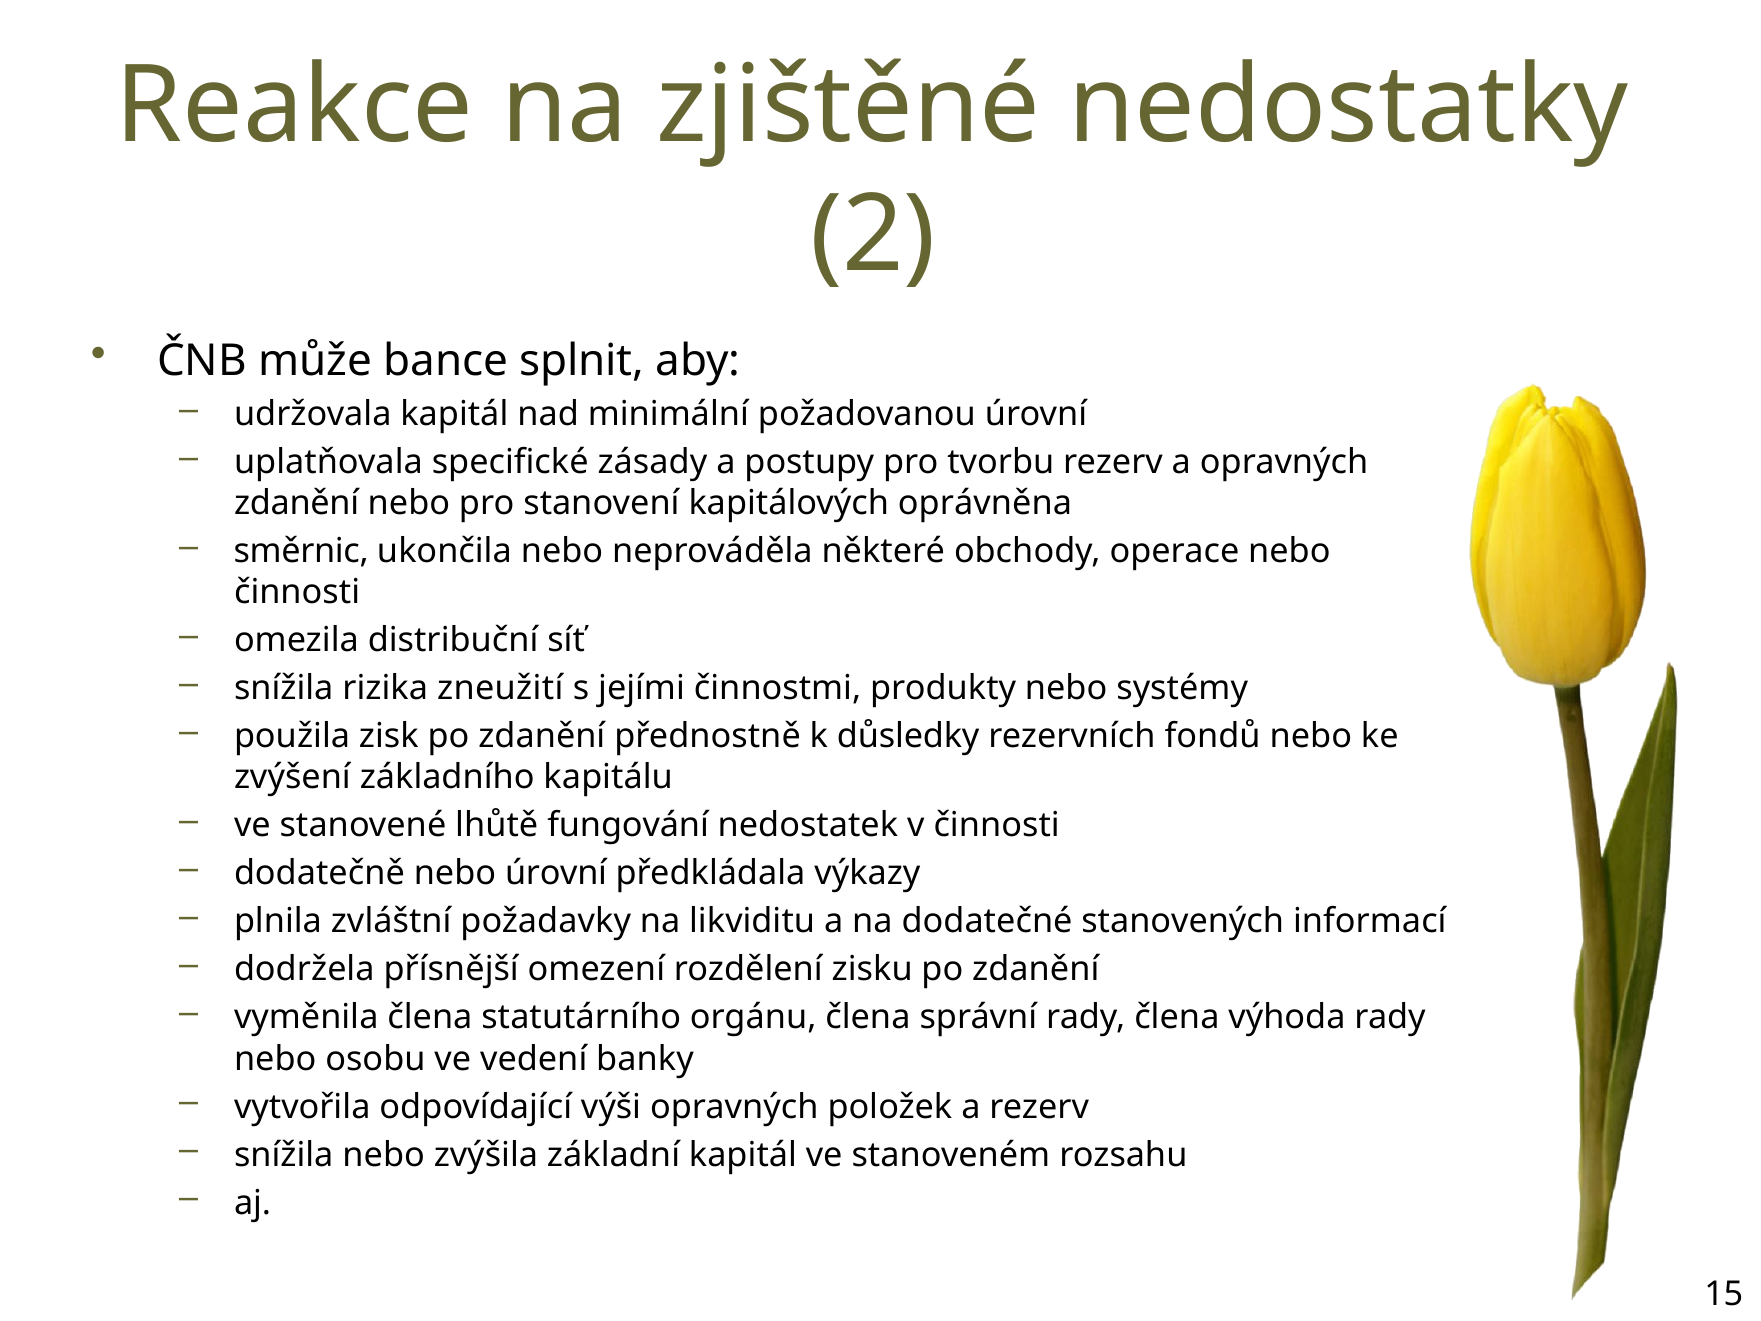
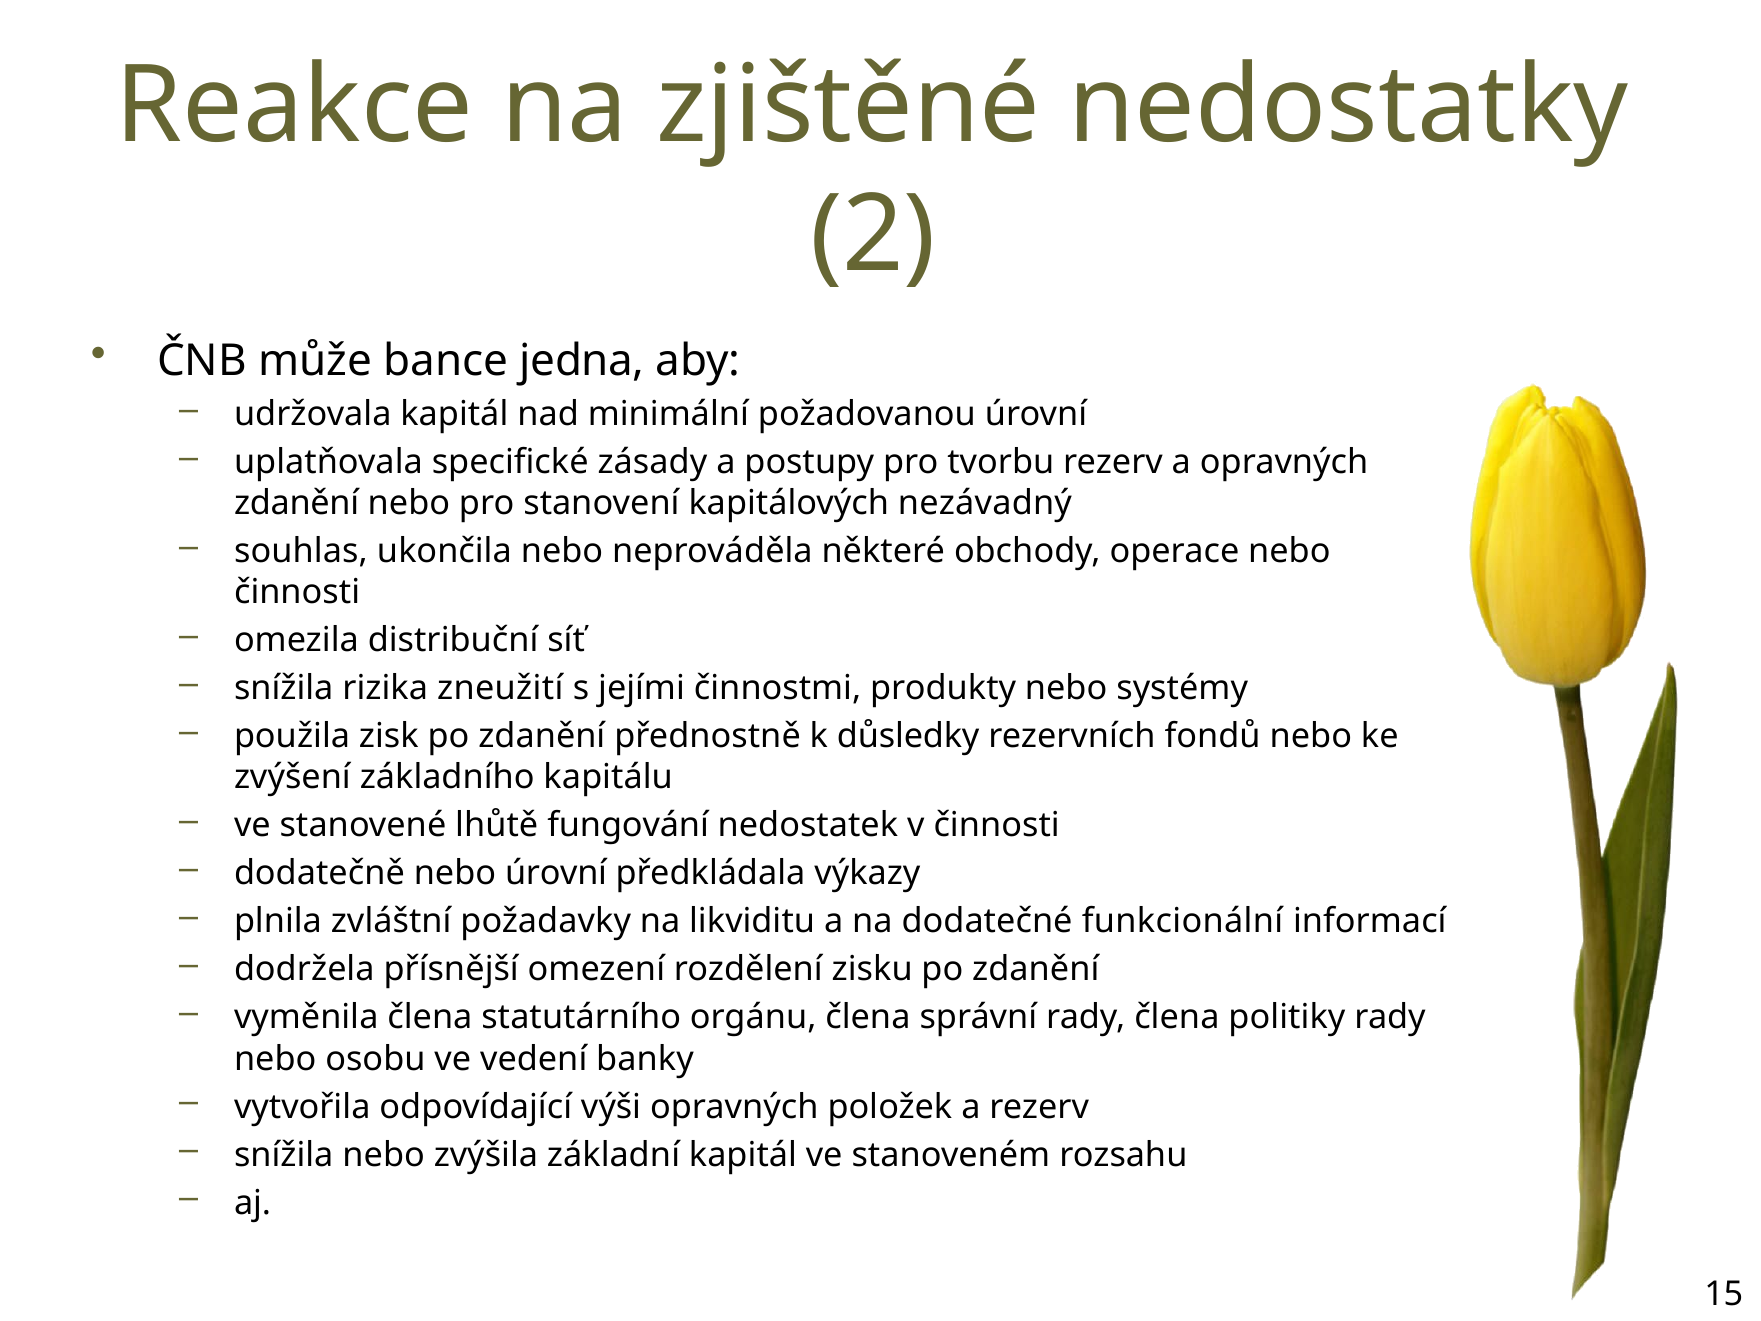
splnit: splnit -> jedna
oprávněna: oprávněna -> nezávadný
směrnic: směrnic -> souhlas
stanovených: stanovených -> funkcionální
výhoda: výhoda -> politiky
